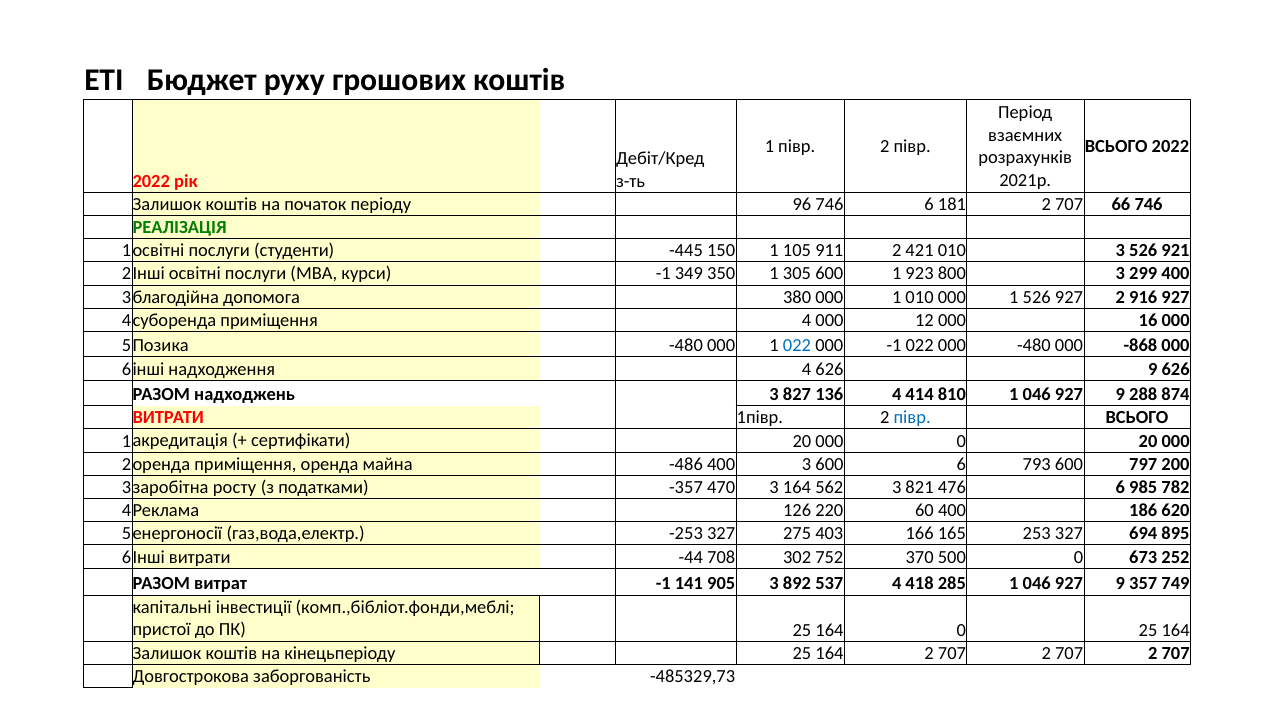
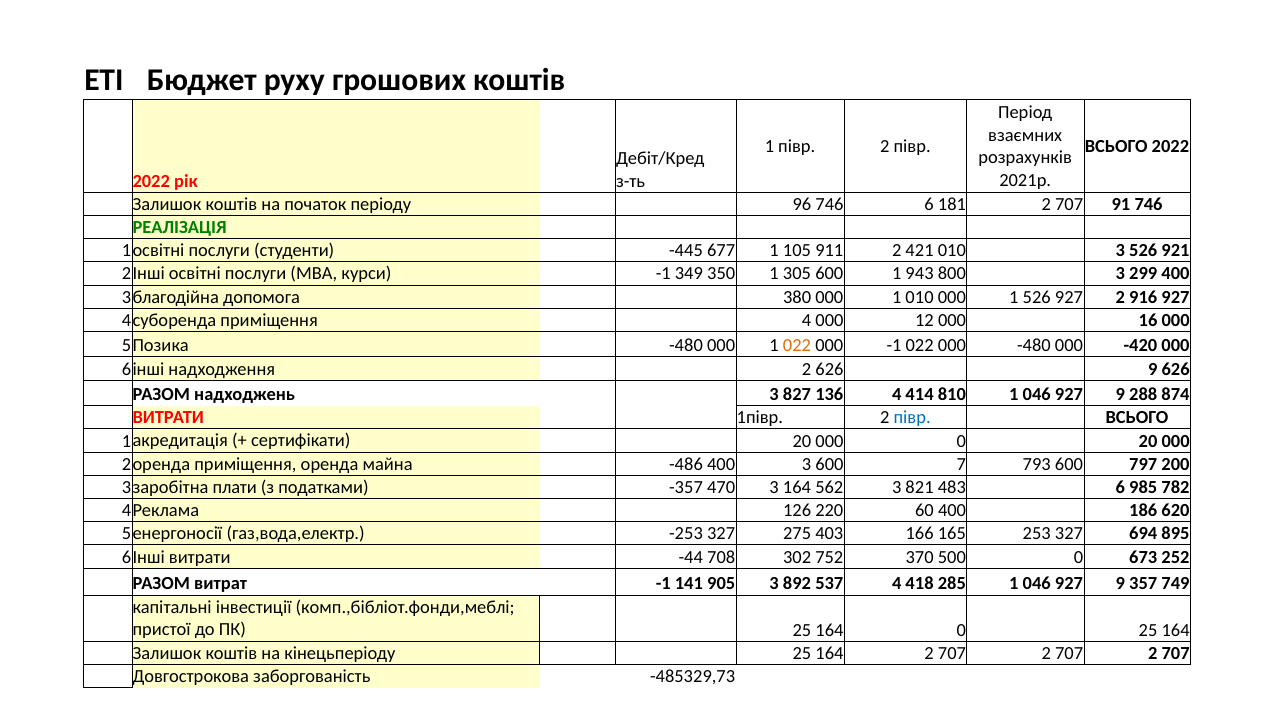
66: 66 -> 91
150: 150 -> 677
923: 923 -> 943
022 at (797, 346) colour: blue -> orange
-868: -868 -> -420
надходження 4: 4 -> 2
600 6: 6 -> 7
росту: росту -> плати
476: 476 -> 483
